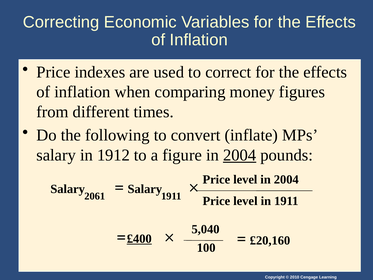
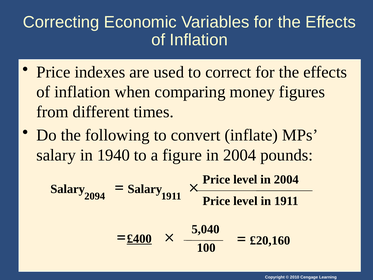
1912: 1912 -> 1940
2004 at (240, 155) underline: present -> none
2061: 2061 -> 2094
